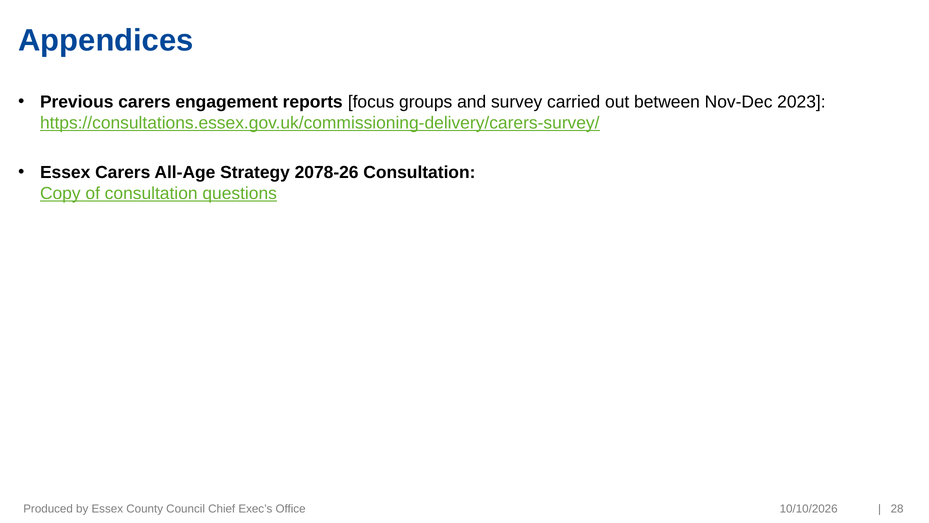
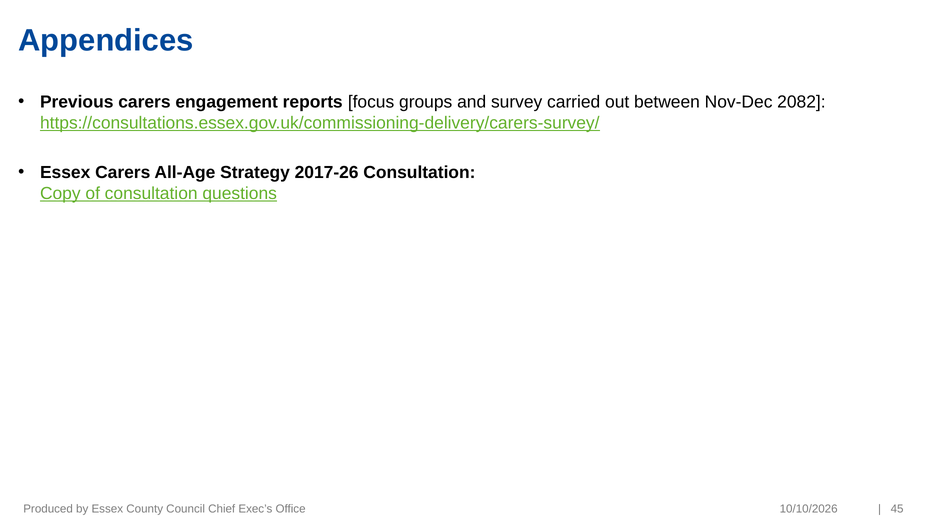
2023: 2023 -> 2082
2078-26: 2078-26 -> 2017-26
28: 28 -> 45
